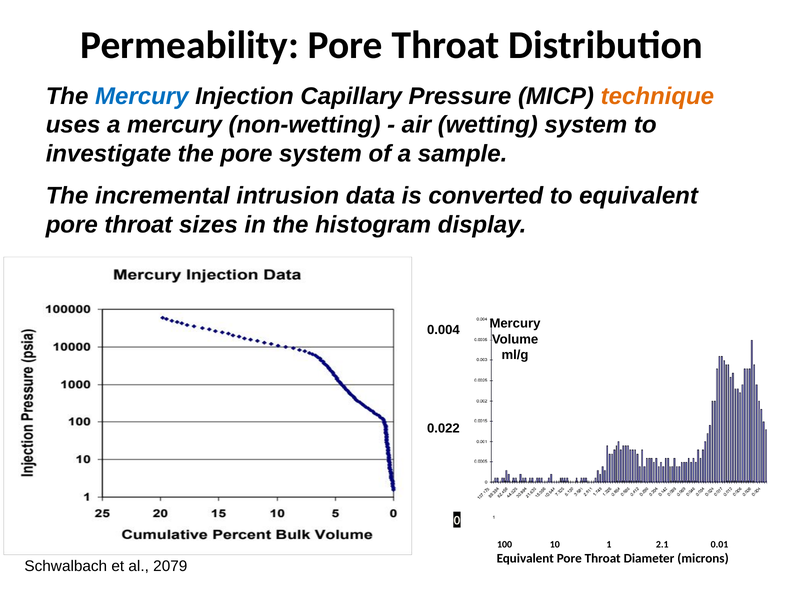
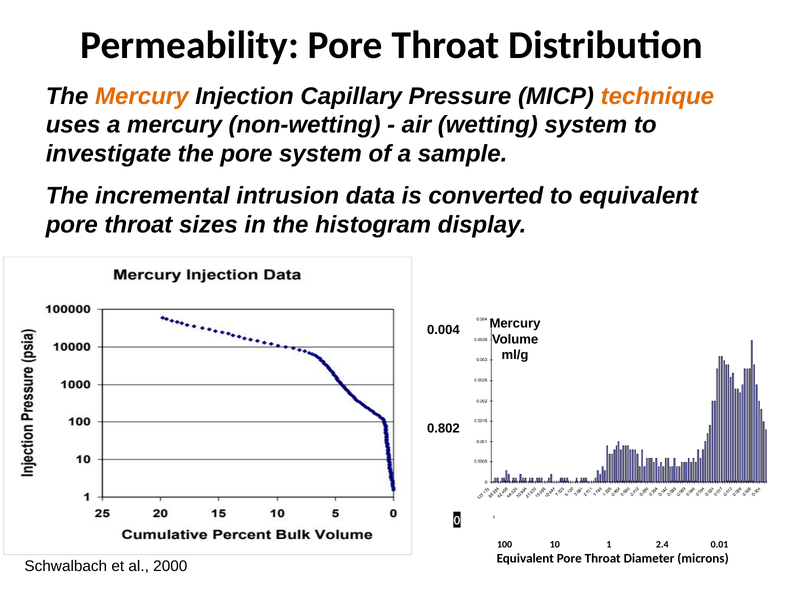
Mercury at (142, 96) colour: blue -> orange
0.022: 0.022 -> 0.802
2.1: 2.1 -> 2.4
2079: 2079 -> 2000
